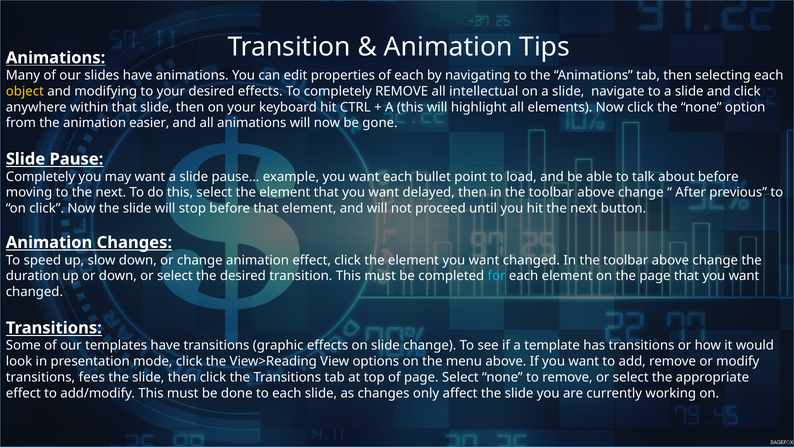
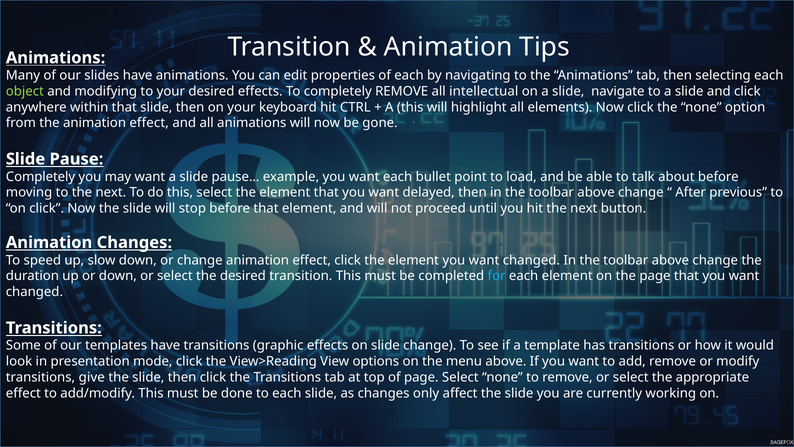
object colour: yellow -> light green
the animation easier: easier -> effect
fees: fees -> give
